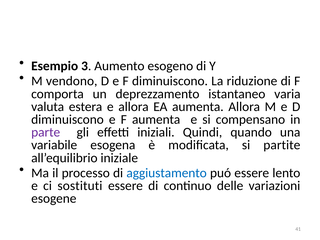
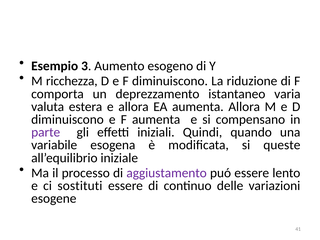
vendono: vendono -> ricchezza
partite: partite -> queste
aggiustamento colour: blue -> purple
